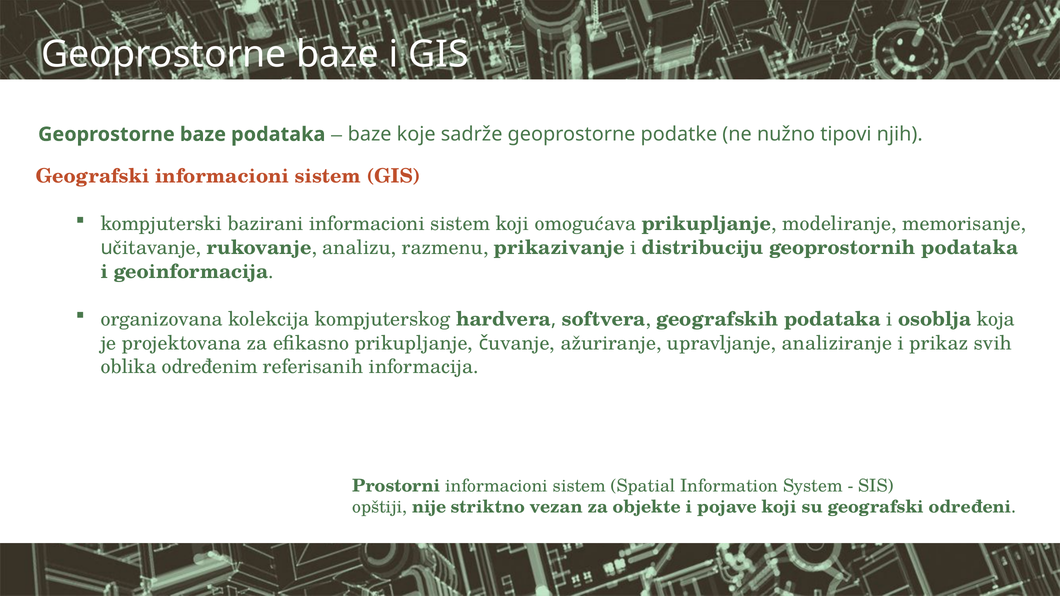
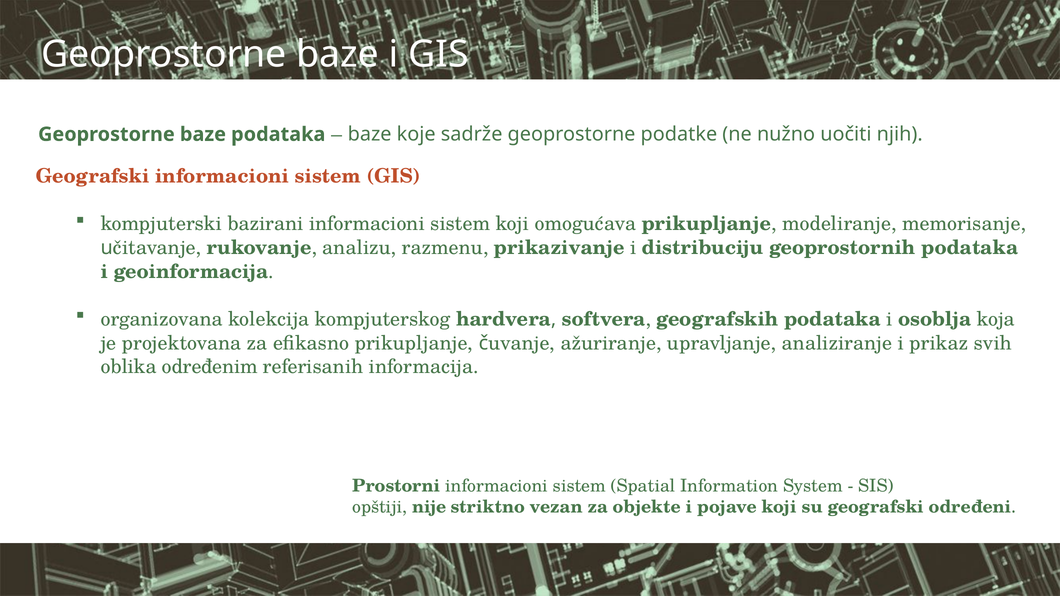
tipovi: tipovi -> uočiti
